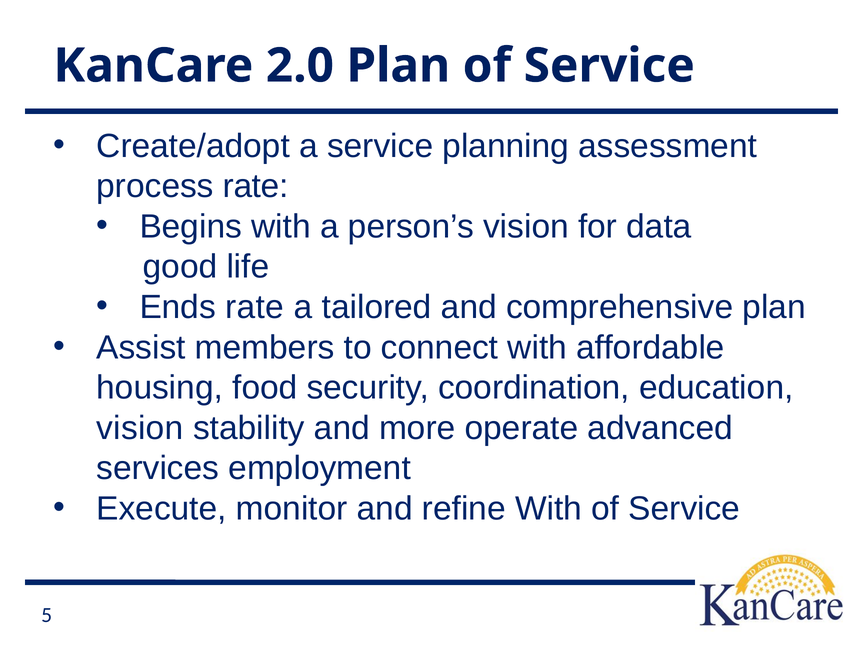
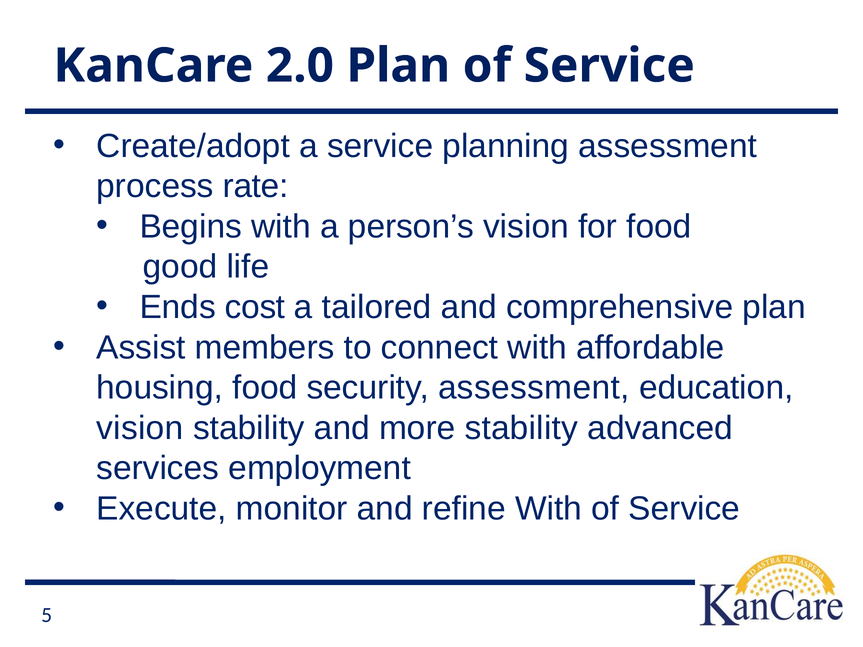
for data: data -> food
Ends rate: rate -> cost
security coordination: coordination -> assessment
more operate: operate -> stability
